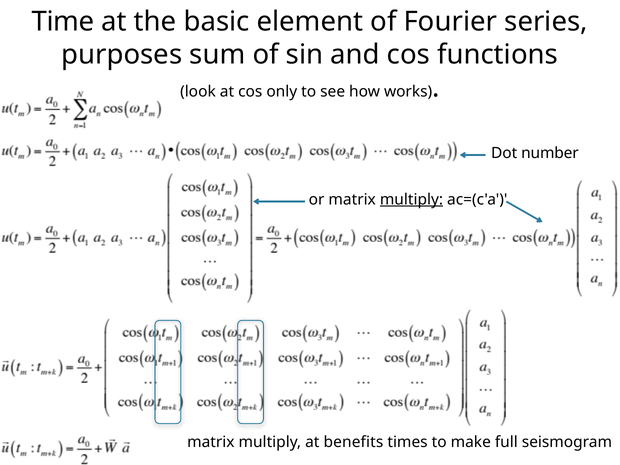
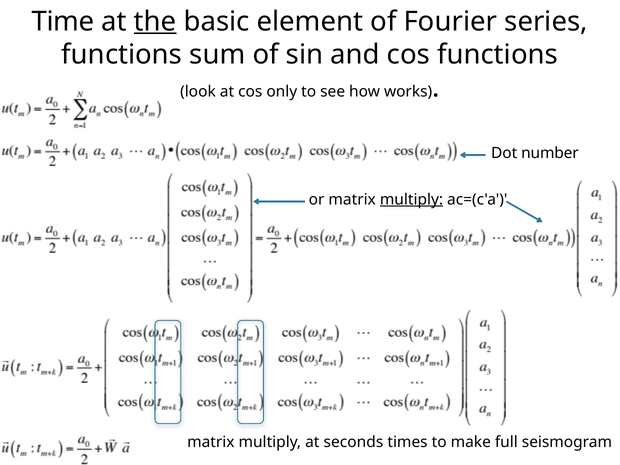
the underline: none -> present
purposes at (122, 55): purposes -> functions
benefits: benefits -> seconds
